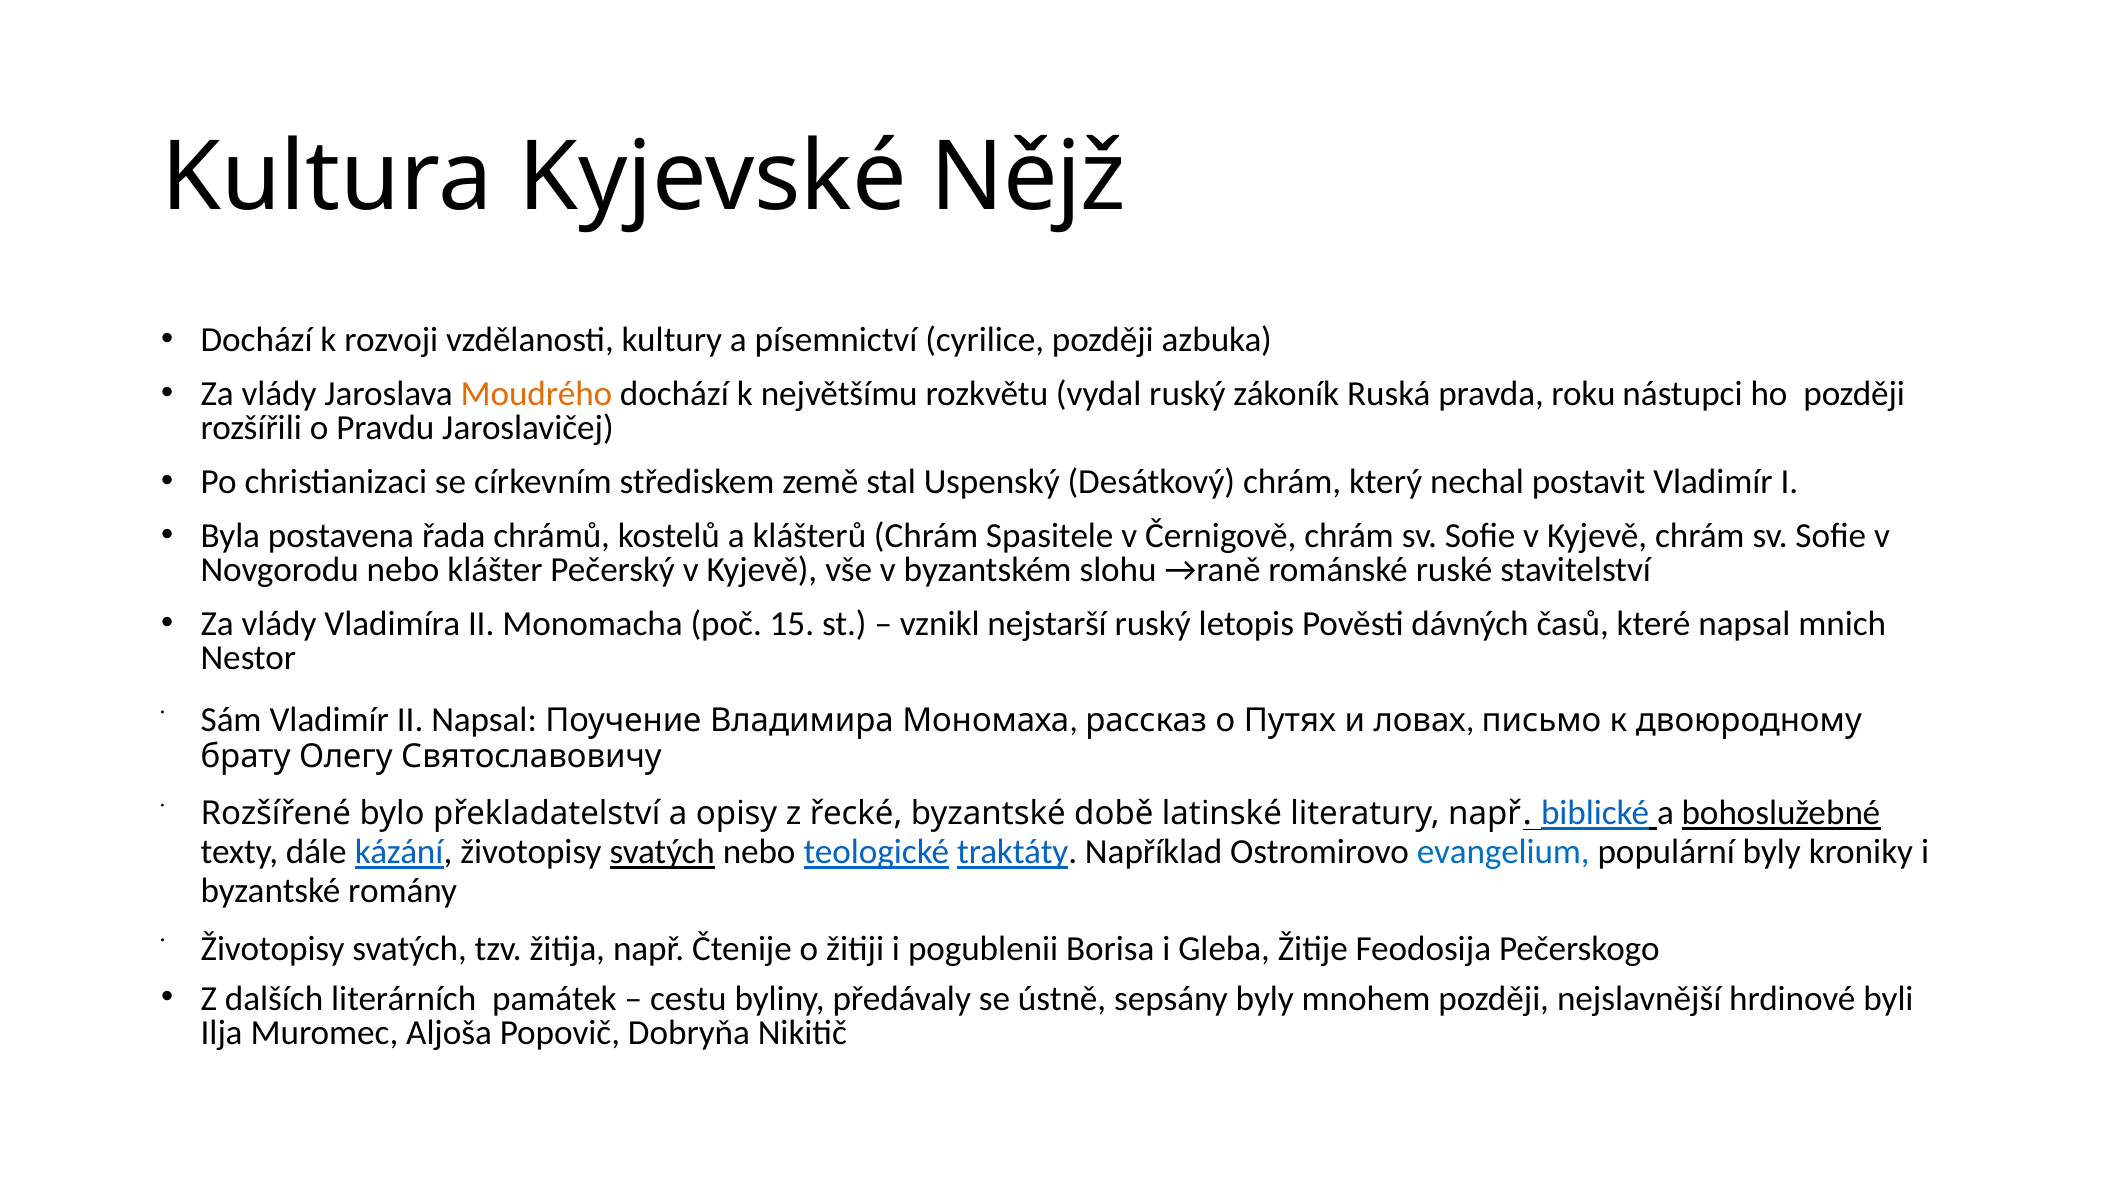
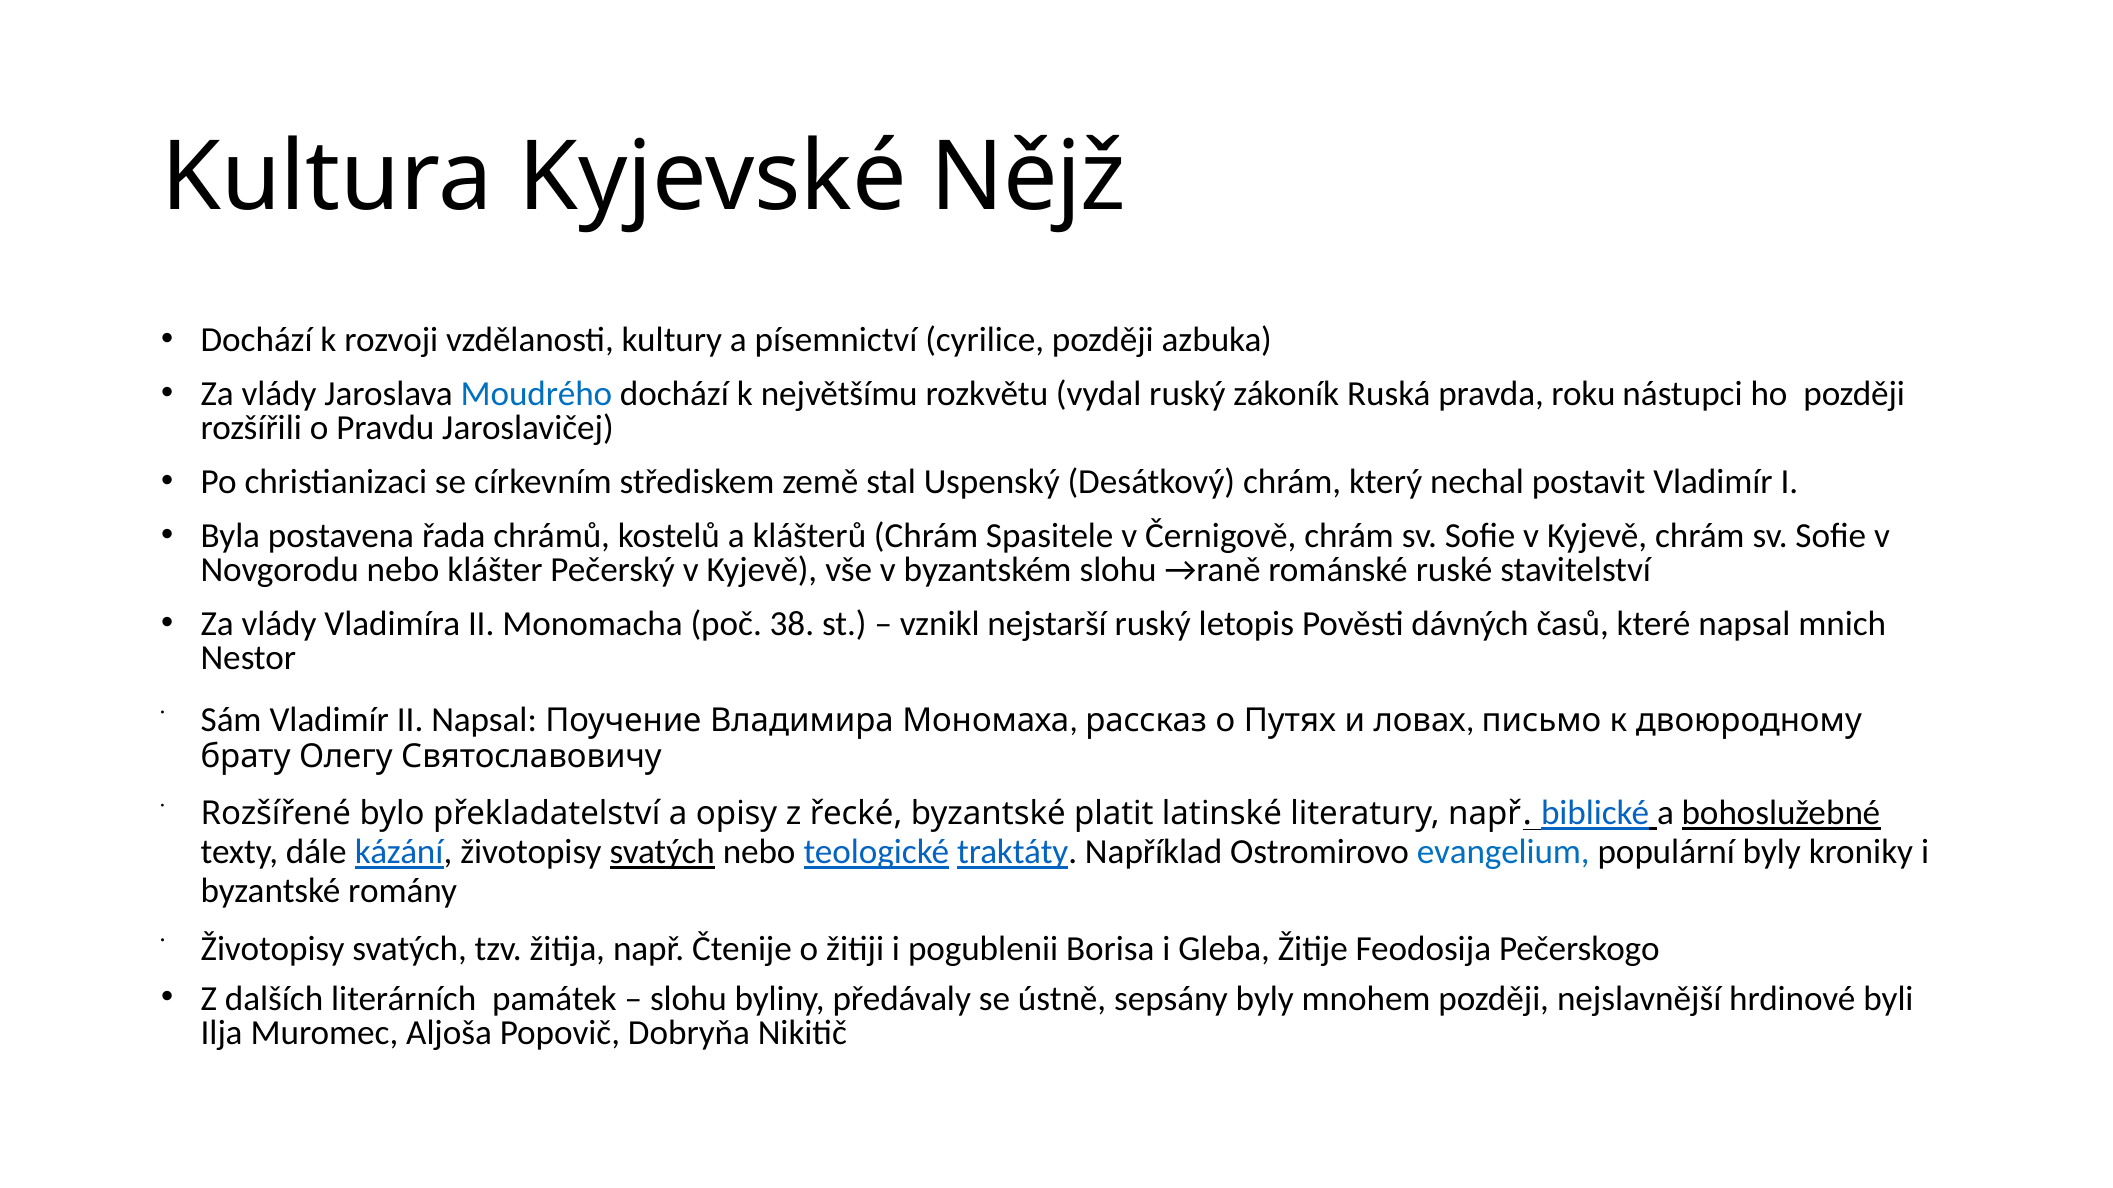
Moudrého colour: orange -> blue
15: 15 -> 38
době: době -> platit
cestu at (688, 999): cestu -> slohu
